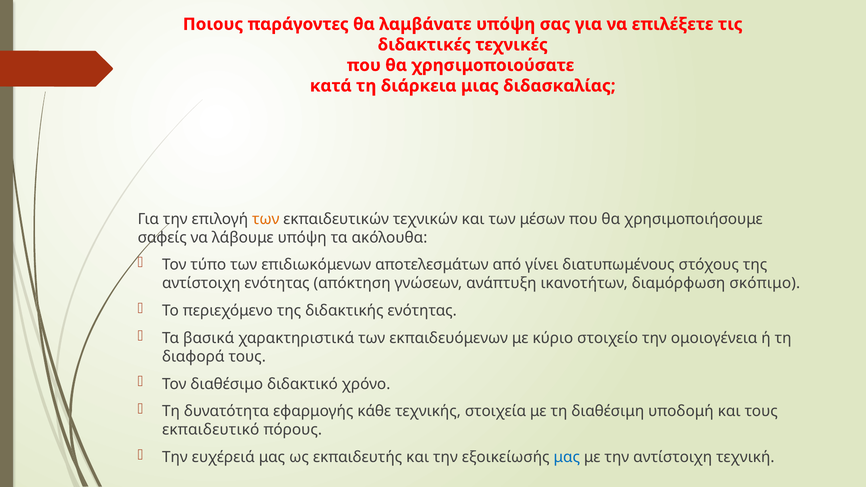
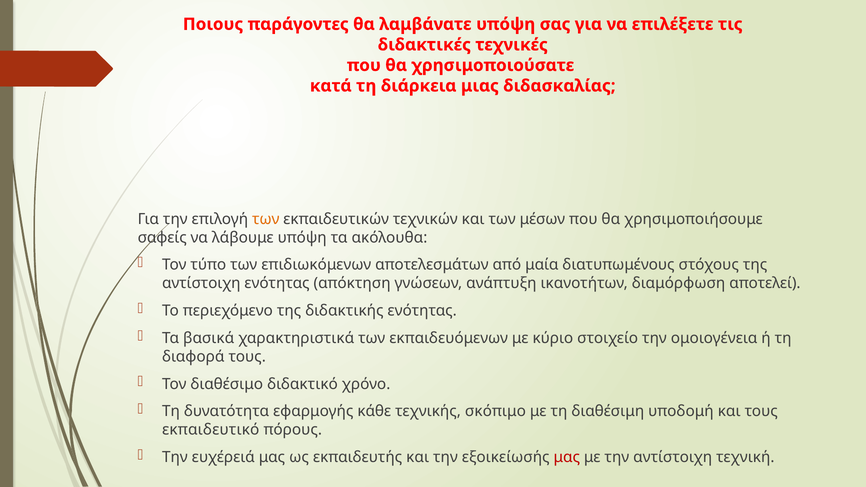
γίνει: γίνει -> μαία
σκόπιμο: σκόπιμο -> αποτελεί
στοιχεία: στοιχεία -> σκόπιμο
μας at (567, 457) colour: blue -> red
